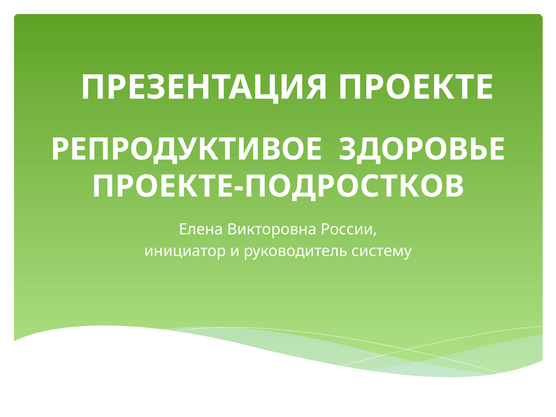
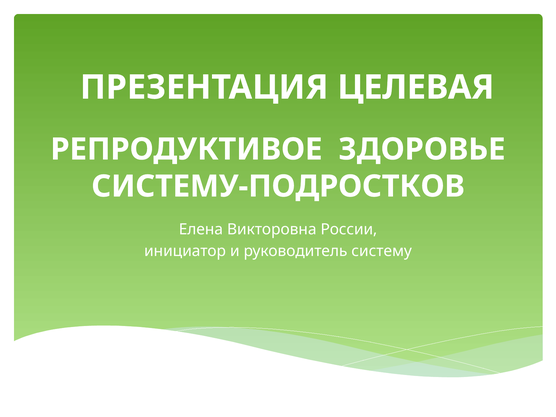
ПРОЕКТЕ: ПРОЕКТЕ -> ЦЕЛЕВАЯ
ПРОЕКТЕ-ПОДРОСТКОВ: ПРОЕКТЕ-ПОДРОСТКОВ -> СИСТЕМУ-ПОДРОСТКОВ
